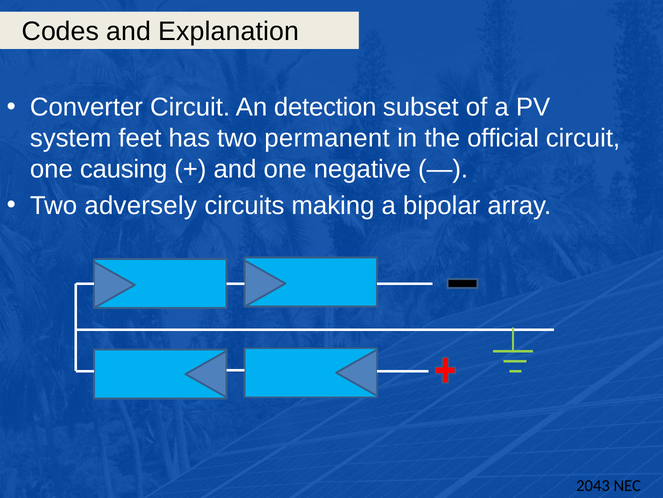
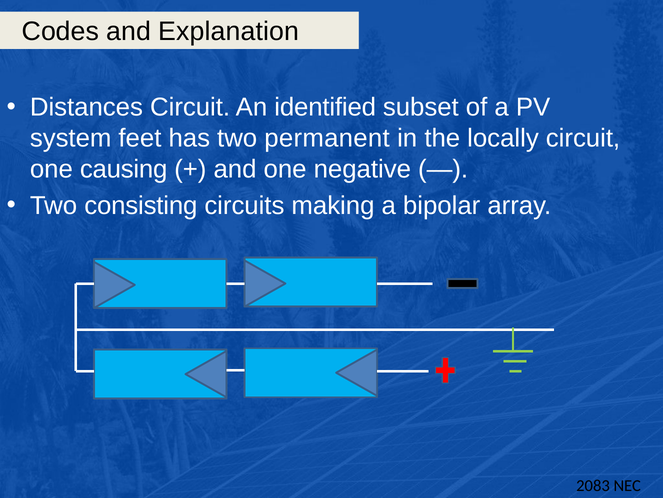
Converter: Converter -> Distances
detection: detection -> identified
official: official -> locally
adversely: adversely -> consisting
2043: 2043 -> 2083
